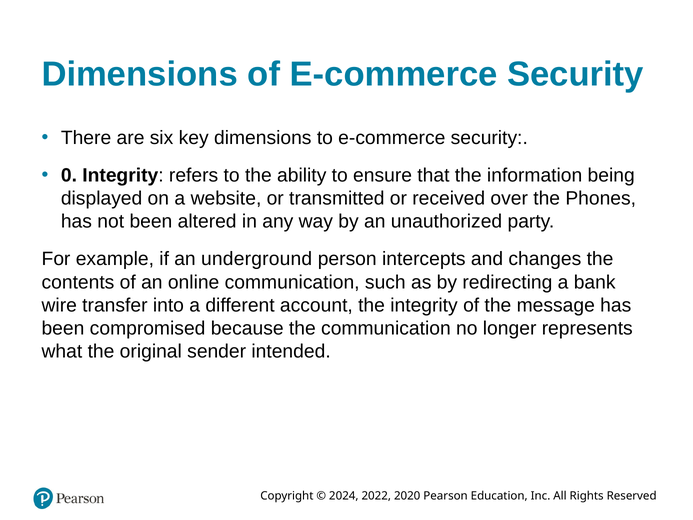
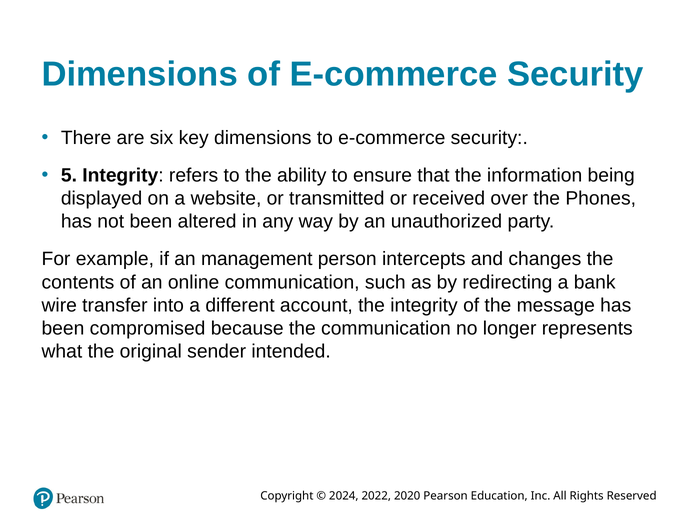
0: 0 -> 5
underground: underground -> management
